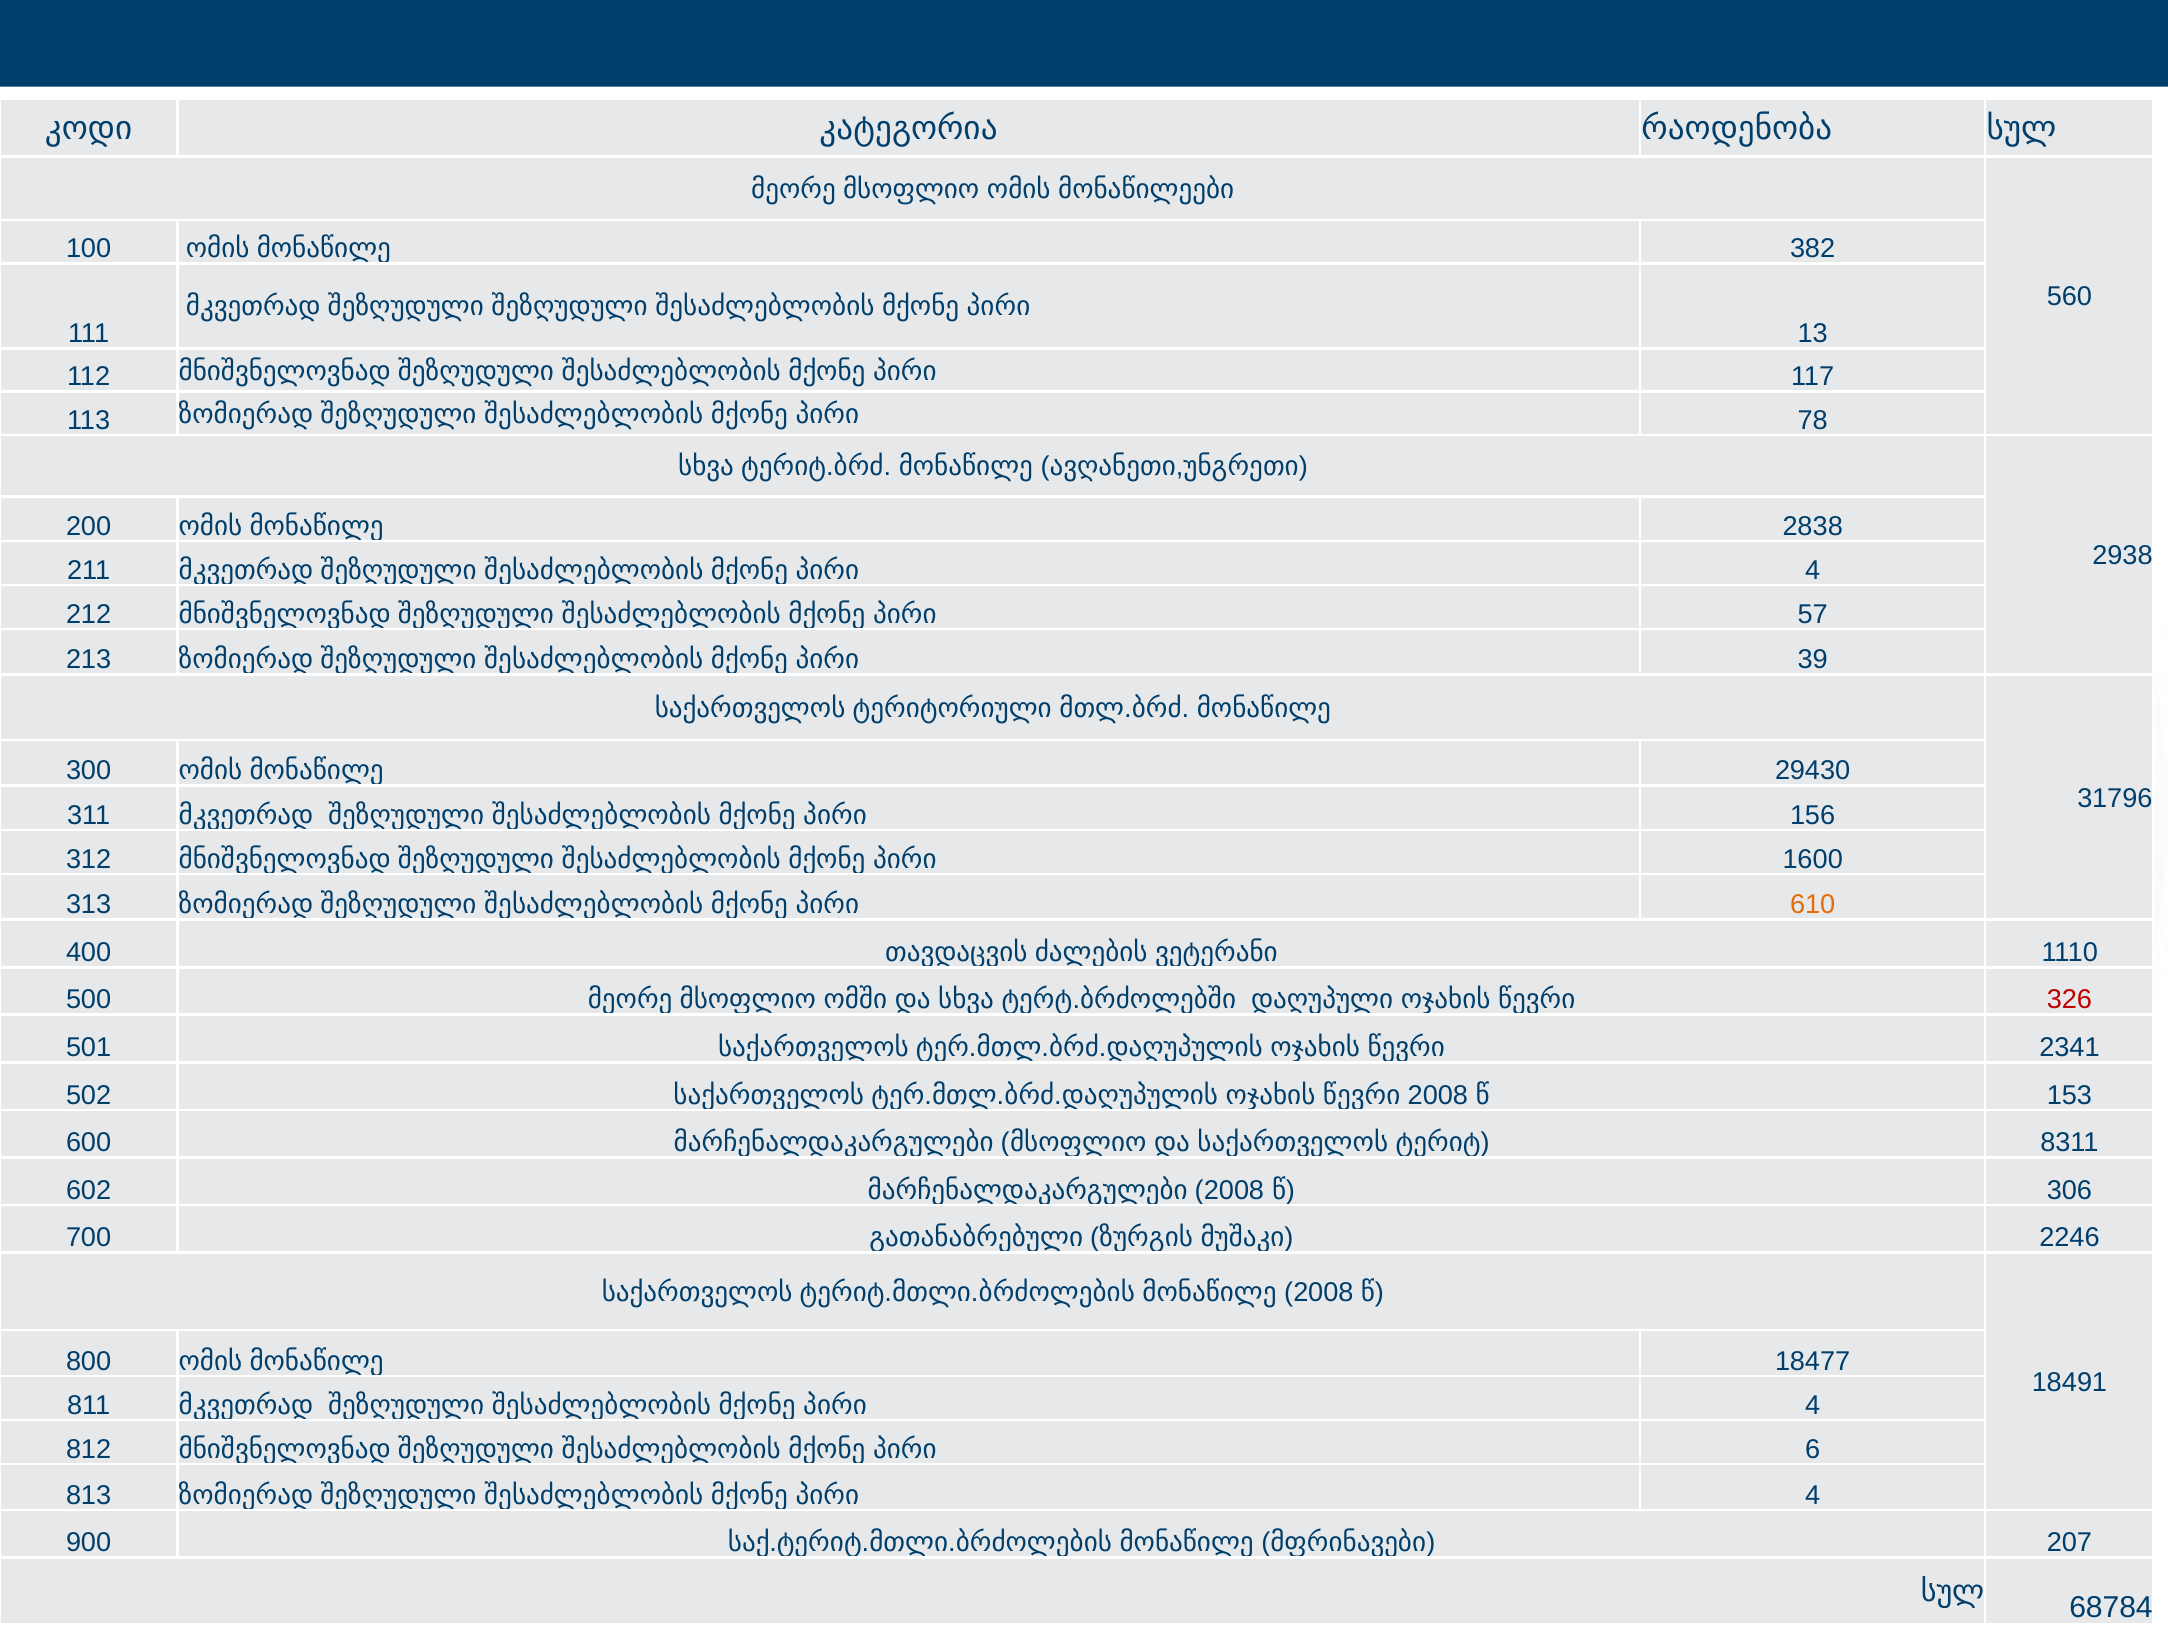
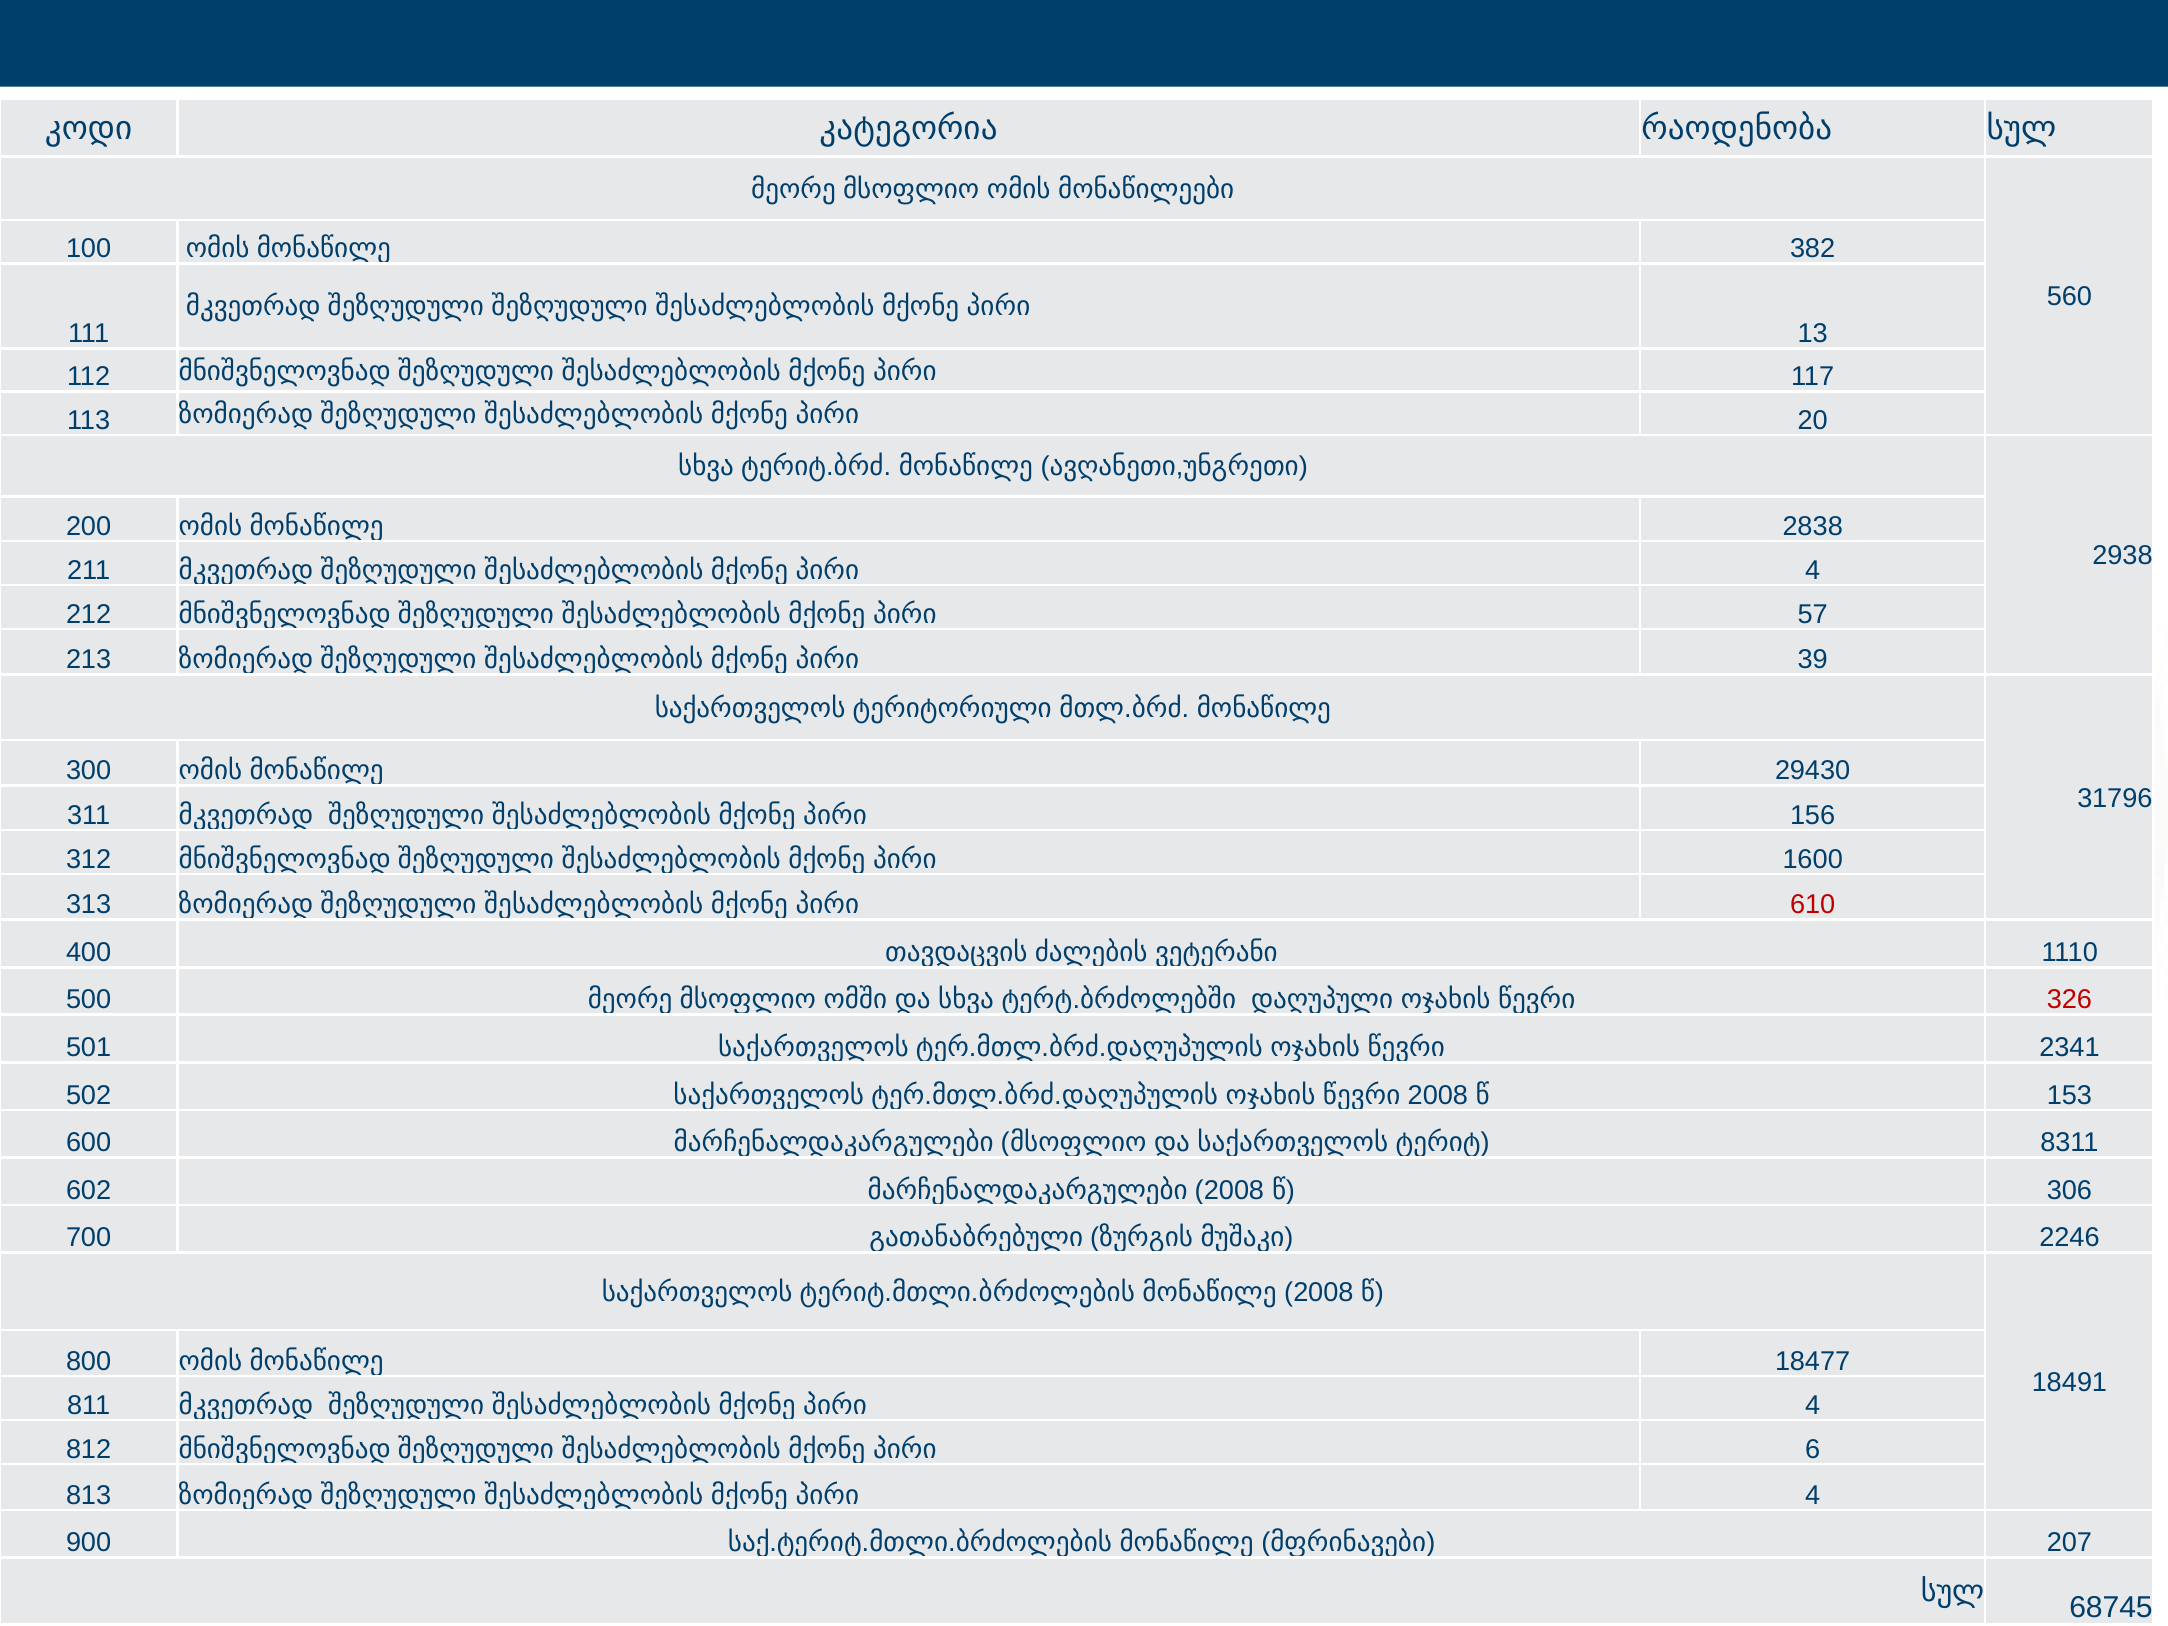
78: 78 -> 20
610 colour: orange -> red
68784: 68784 -> 68745
